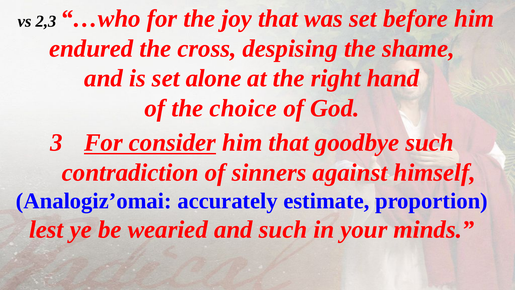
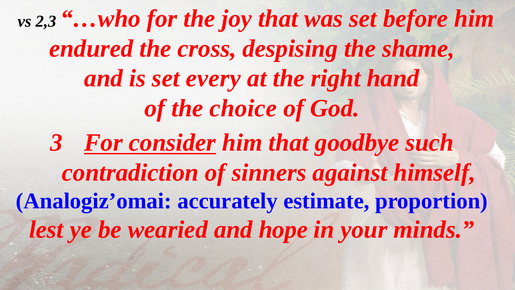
alone: alone -> every
and such: such -> hope
